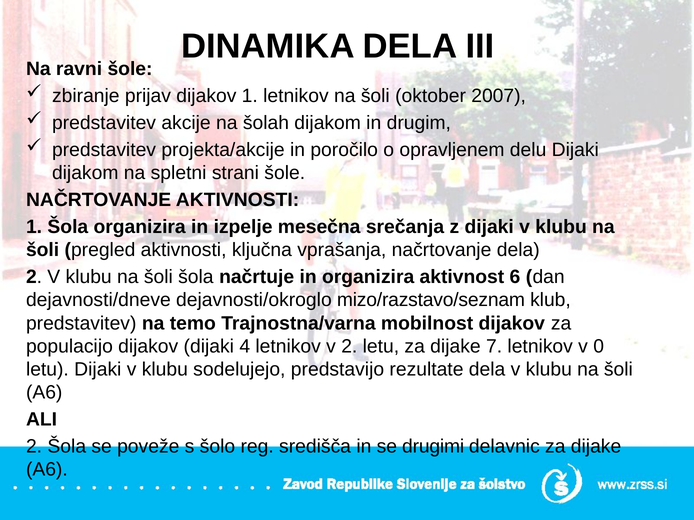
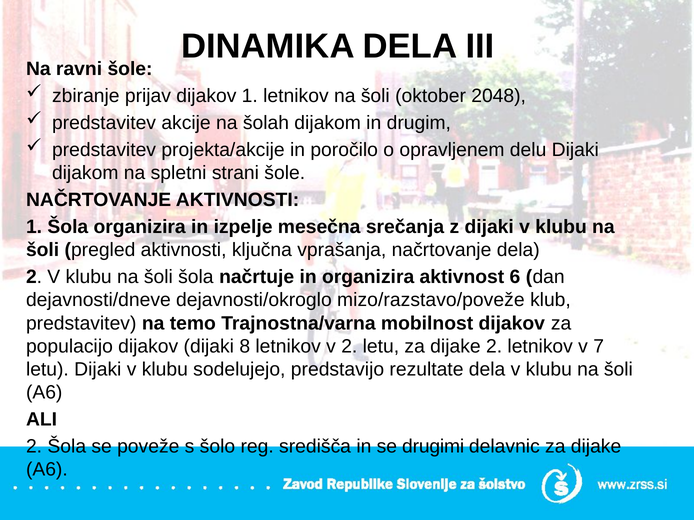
2007: 2007 -> 2048
mizo/razstavo/seznam: mizo/razstavo/seznam -> mizo/razstavo/poveže
4: 4 -> 8
dijake 7: 7 -> 2
0: 0 -> 7
